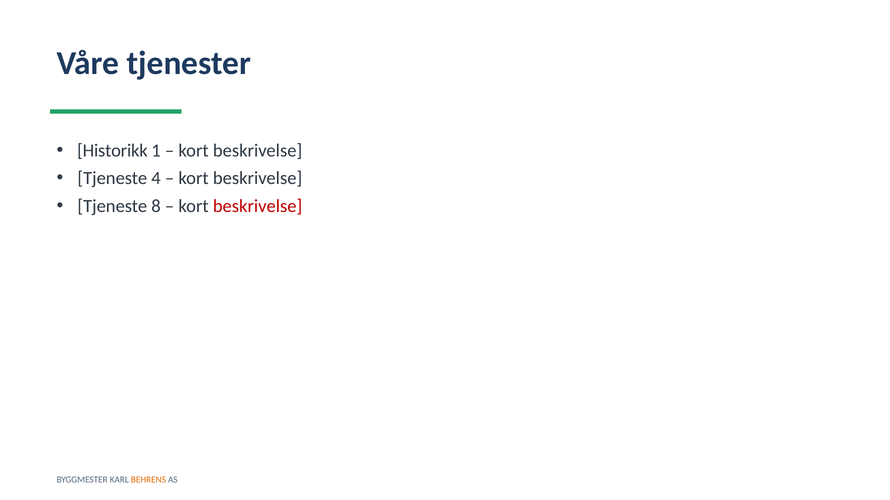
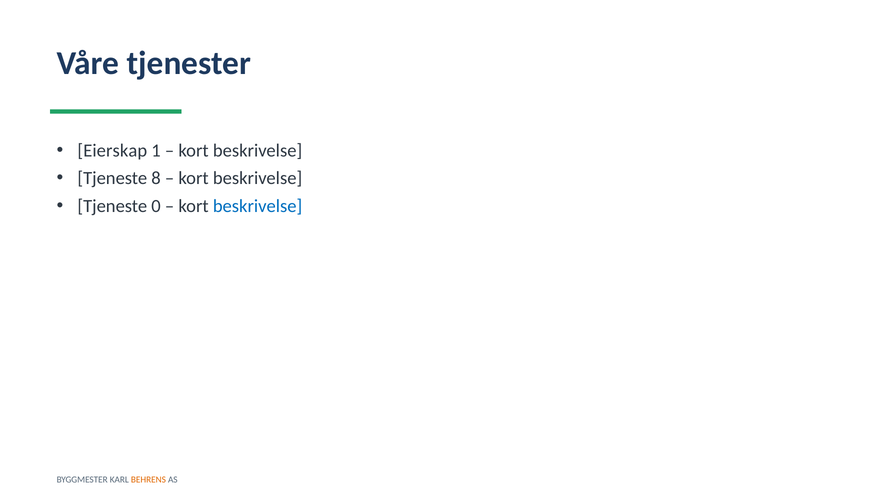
Historikk: Historikk -> Eierskap
4: 4 -> 8
8: 8 -> 0
beskrivelse at (258, 206) colour: red -> blue
